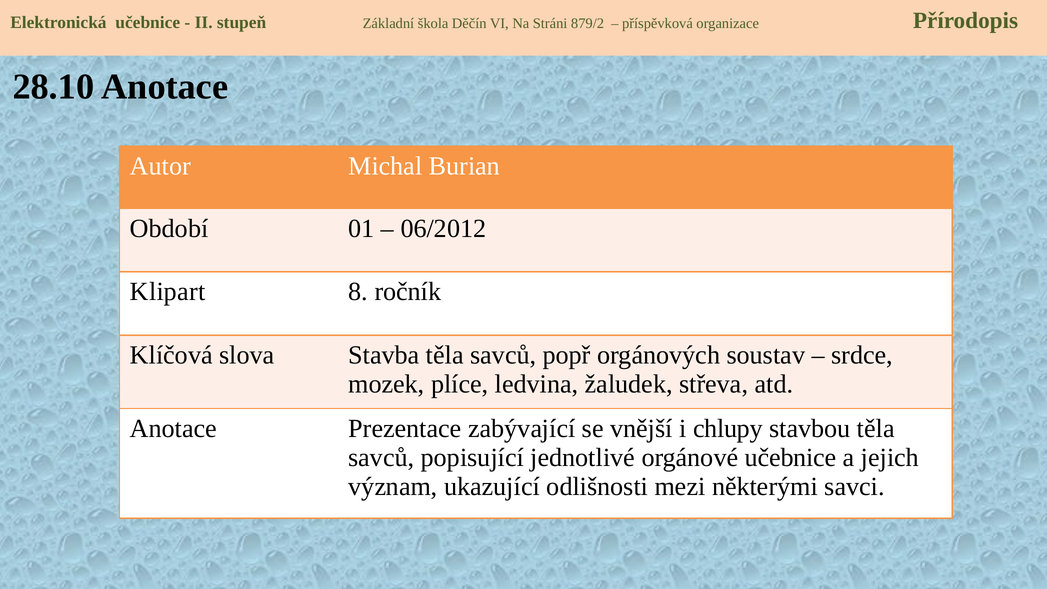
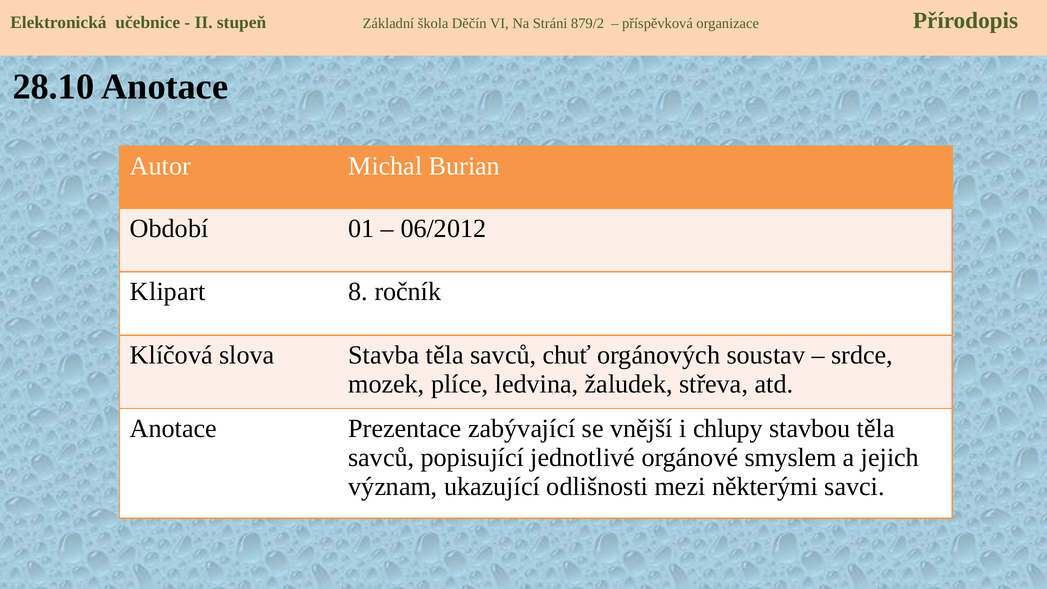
popř: popř -> chuť
orgánové učebnice: učebnice -> smyslem
